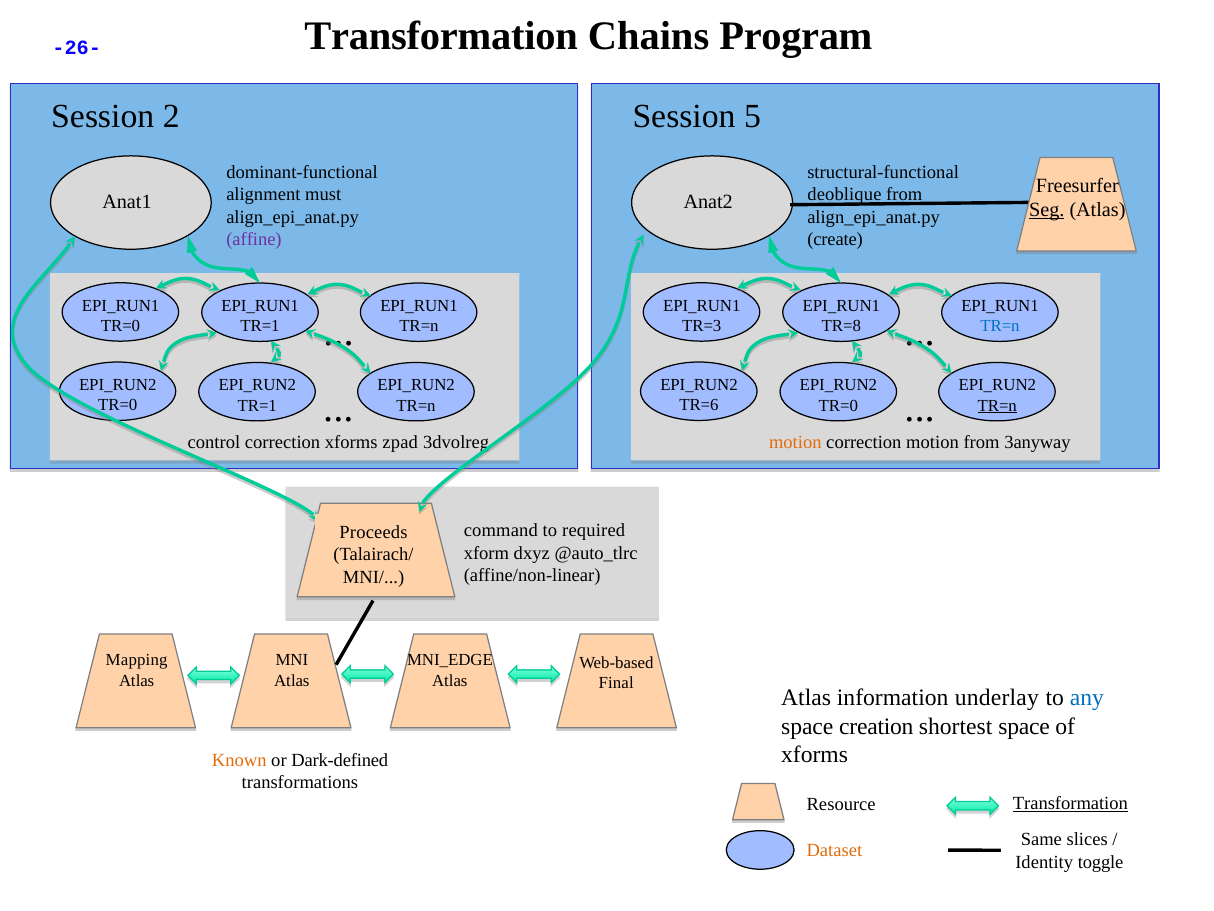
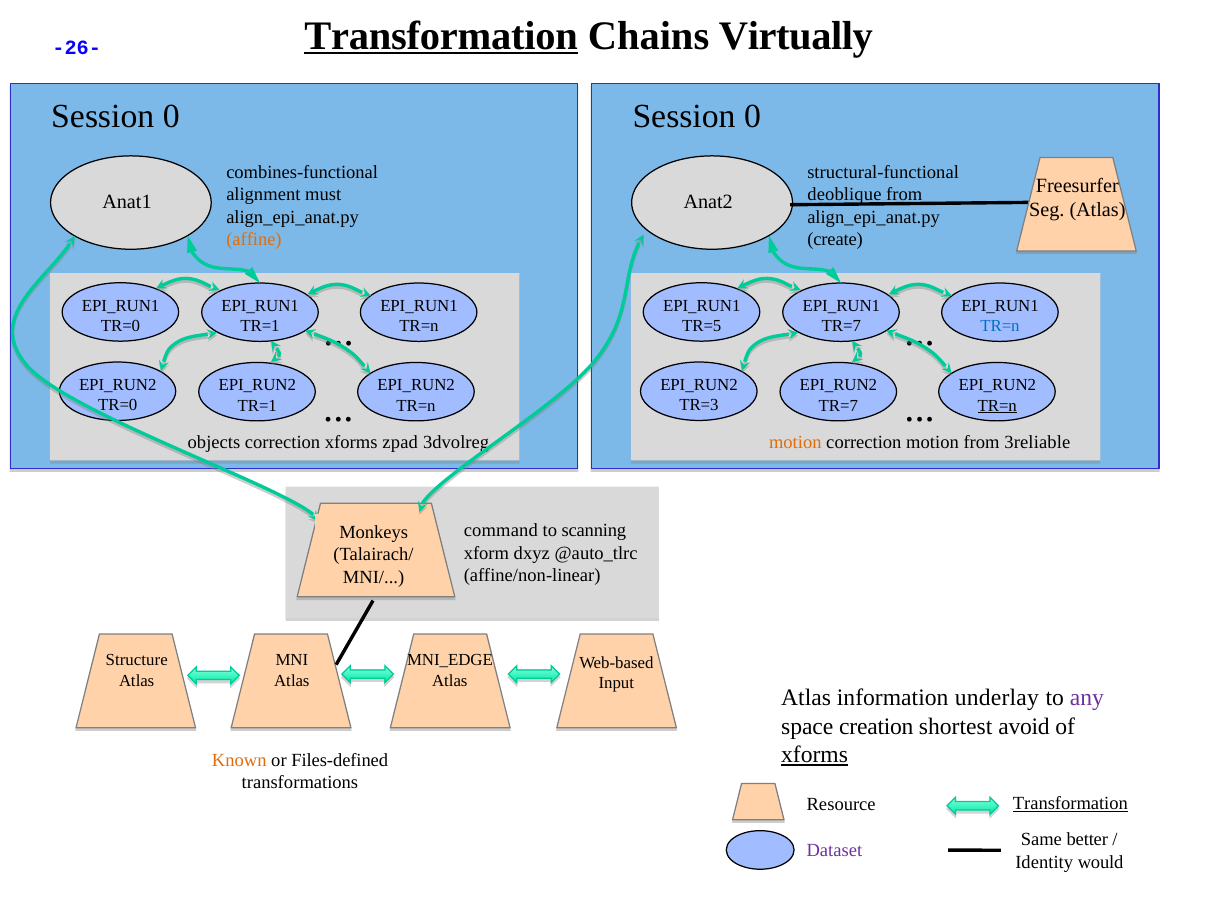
Transformation at (441, 36) underline: none -> present
Program: Program -> Virtually
2 at (171, 116): 2 -> 0
5 at (753, 116): 5 -> 0
dominant-functional: dominant-functional -> combines-functional
Seg underline: present -> none
affine colour: purple -> orange
TR=3: TR=3 -> TR=5
TR=8 at (841, 326): TR=8 -> TR=7
TR=6: TR=6 -> TR=3
TR=0 at (838, 405): TR=0 -> TR=7
control: control -> objects
3anyway: 3anyway -> 3reliable
required: required -> scanning
Proceeds: Proceeds -> Monkeys
Mapping: Mapping -> Structure
Final: Final -> Input
any colour: blue -> purple
shortest space: space -> avoid
xforms at (815, 754) underline: none -> present
Dark-defined: Dark-defined -> Files-defined
slices: slices -> better
Dataset colour: orange -> purple
toggle: toggle -> would
